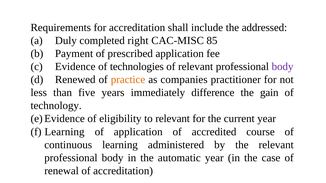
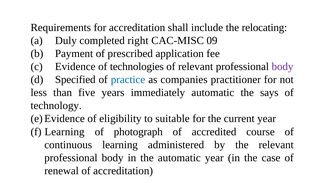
addressed: addressed -> relocating
85: 85 -> 09
Renewed: Renewed -> Specified
practice colour: orange -> blue
immediately difference: difference -> automatic
gain: gain -> says
to relevant: relevant -> suitable
of application: application -> photograph
